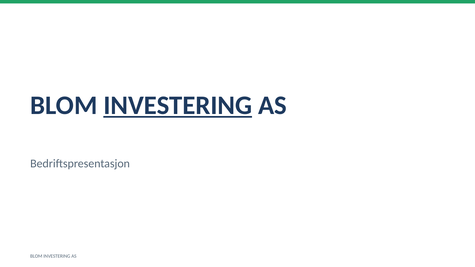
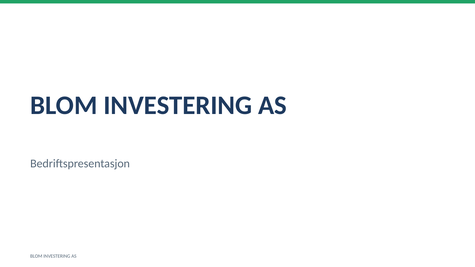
INVESTERING at (178, 105) underline: present -> none
